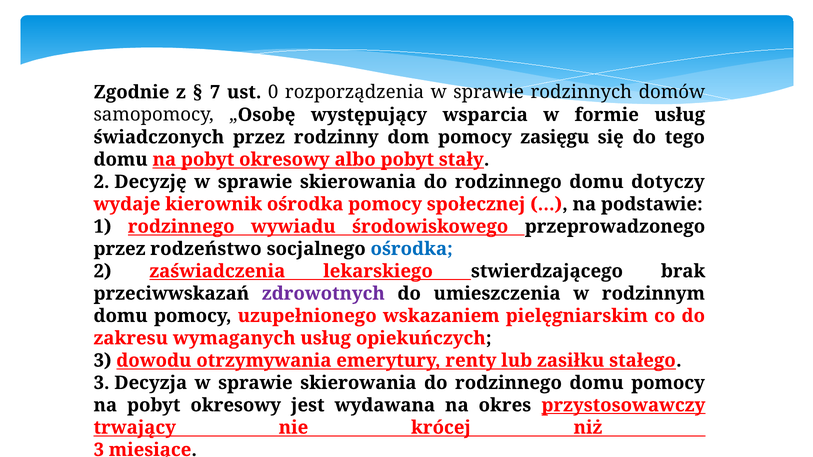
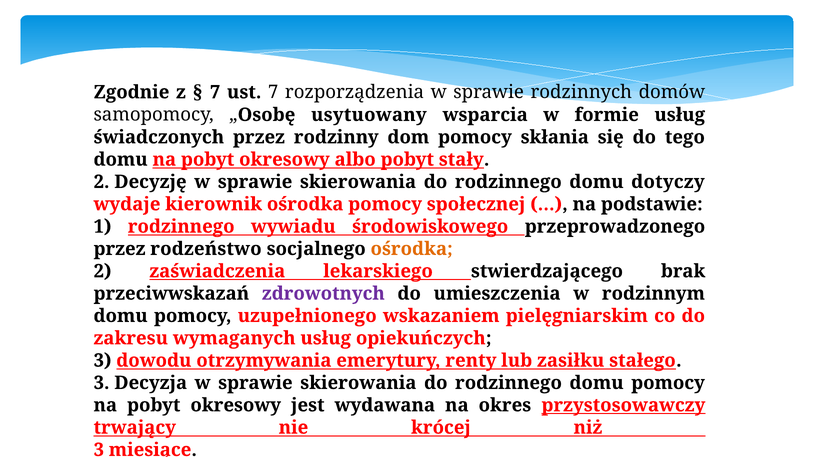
ust 0: 0 -> 7
występujący: występujący -> usytuowany
zasięgu: zasięgu -> skłania
ośrodka at (412, 249) colour: blue -> orange
